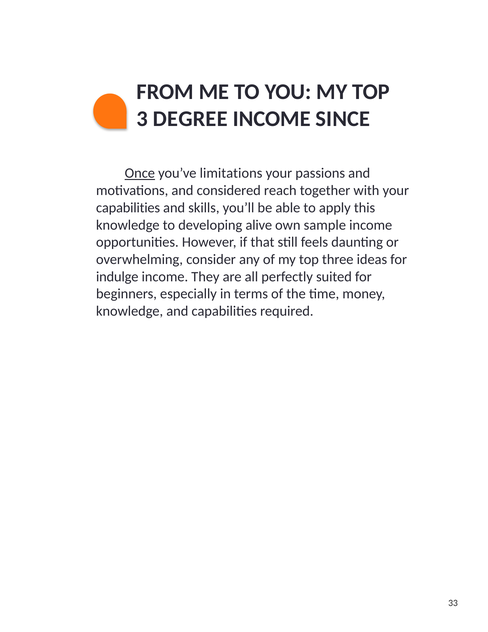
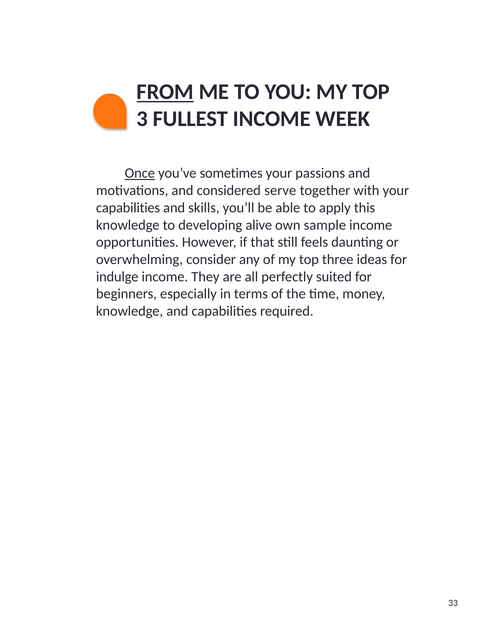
FROM underline: none -> present
DEGREE: DEGREE -> FULLEST
SINCE: SINCE -> WEEK
limitations: limitations -> sometimes
reach: reach -> serve
